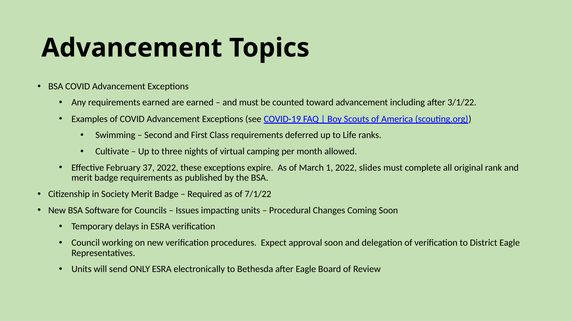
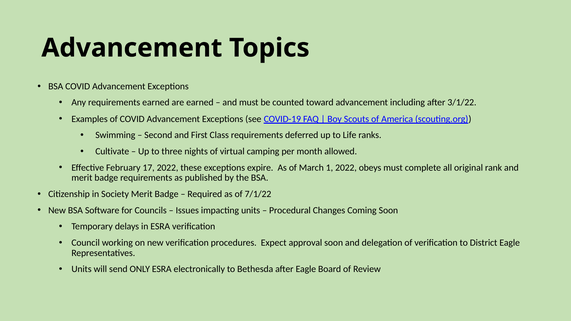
37: 37 -> 17
slides: slides -> obeys
